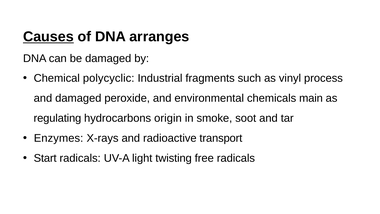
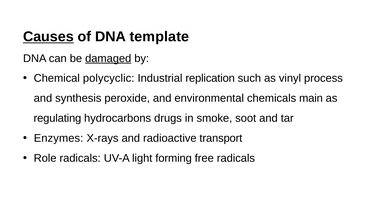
arranges: arranges -> template
damaged at (108, 58) underline: none -> present
fragments: fragments -> replication
and damaged: damaged -> synthesis
origin: origin -> drugs
Start: Start -> Role
twisting: twisting -> forming
